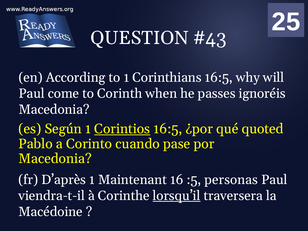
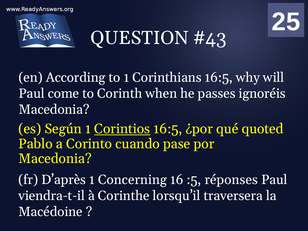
Maintenant: Maintenant -> Concerning
personas: personas -> réponses
lorsqu’il underline: present -> none
